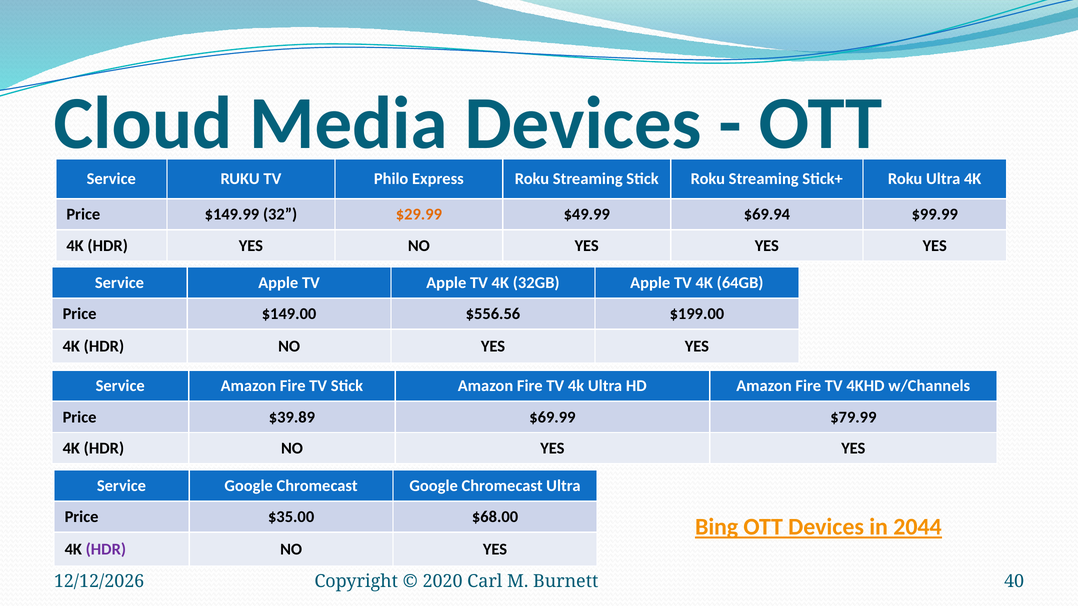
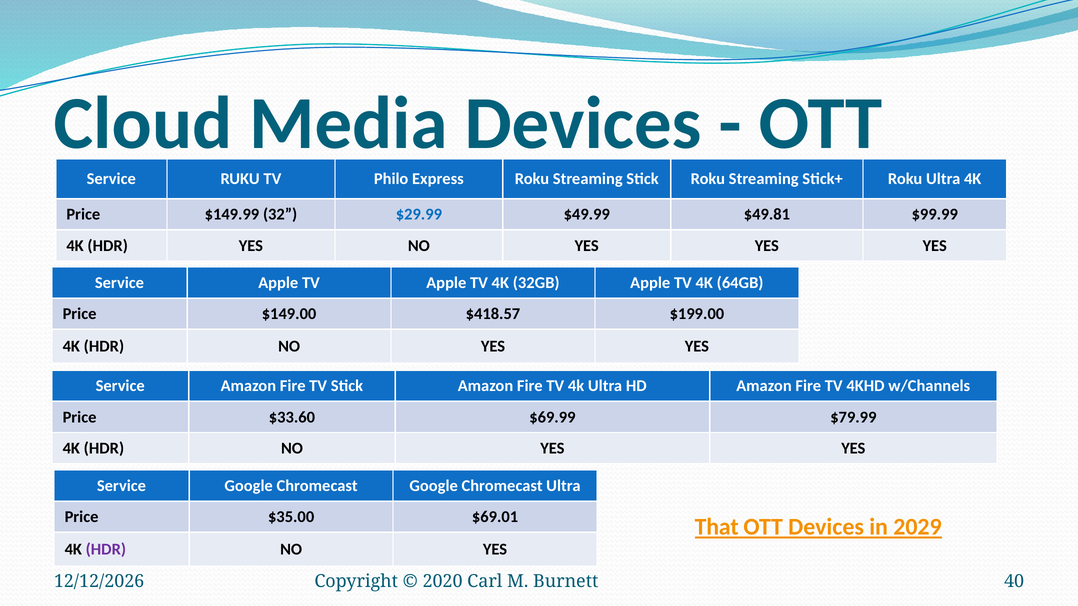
$29.99 colour: orange -> blue
$69.94: $69.94 -> $49.81
$556.56: $556.56 -> $418.57
$39.89: $39.89 -> $33.60
$68.00: $68.00 -> $69.01
Bing: Bing -> That
2044: 2044 -> 2029
